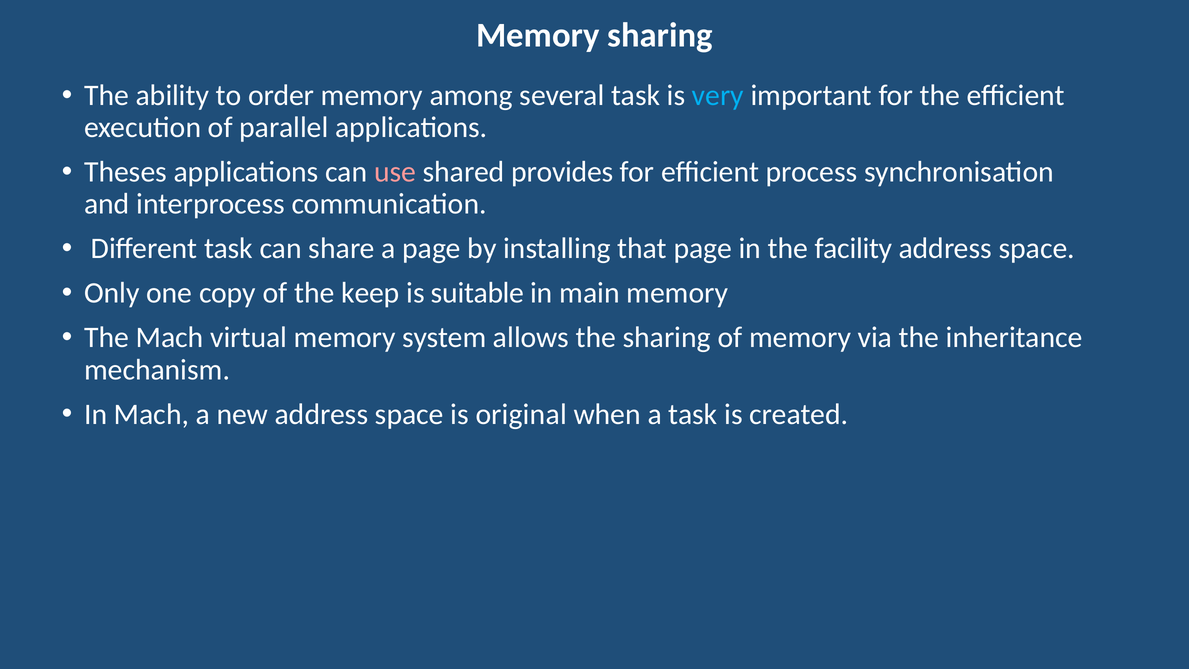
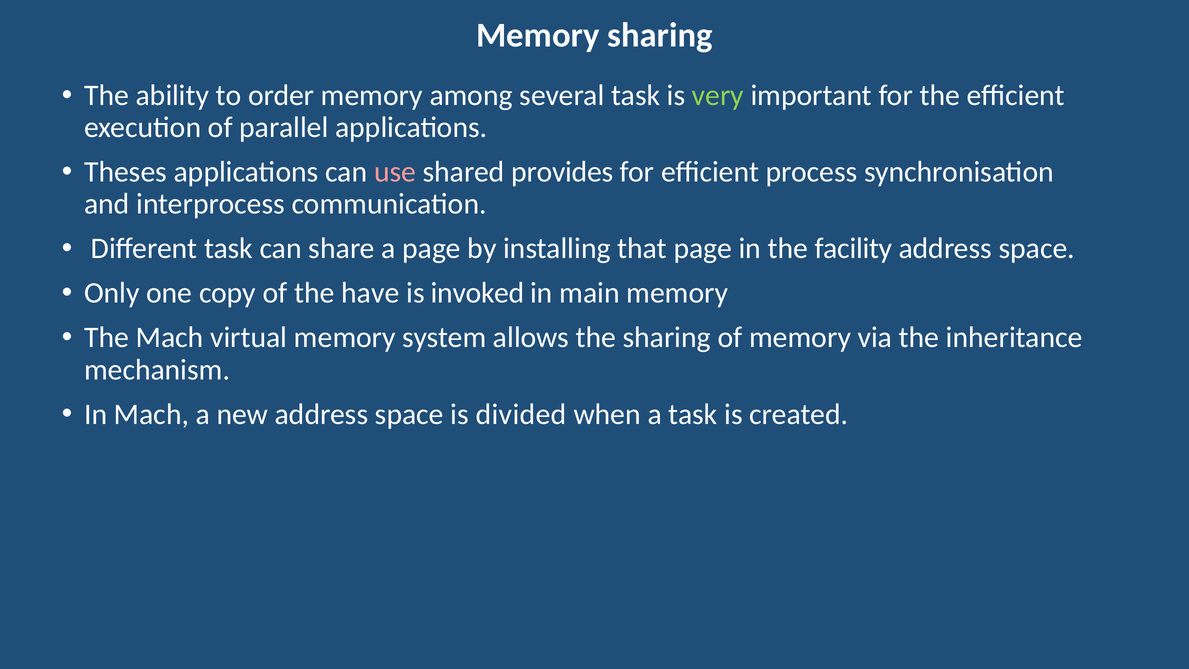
very colour: light blue -> light green
keep: keep -> have
suitable: suitable -> invoked
original: original -> divided
